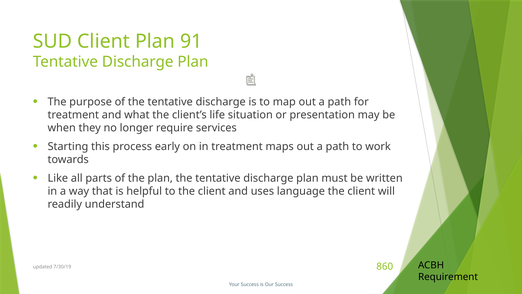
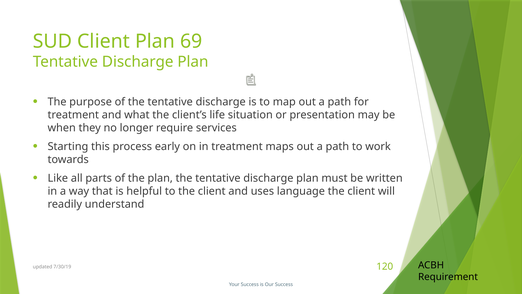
91: 91 -> 69
860: 860 -> 120
